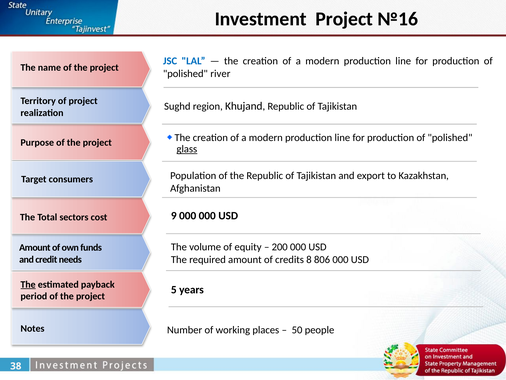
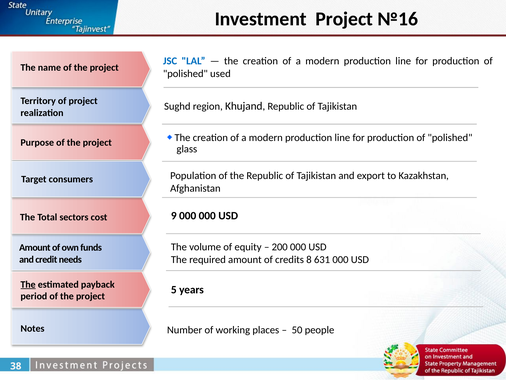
river: river -> used
glass underline: present -> none
806: 806 -> 631
